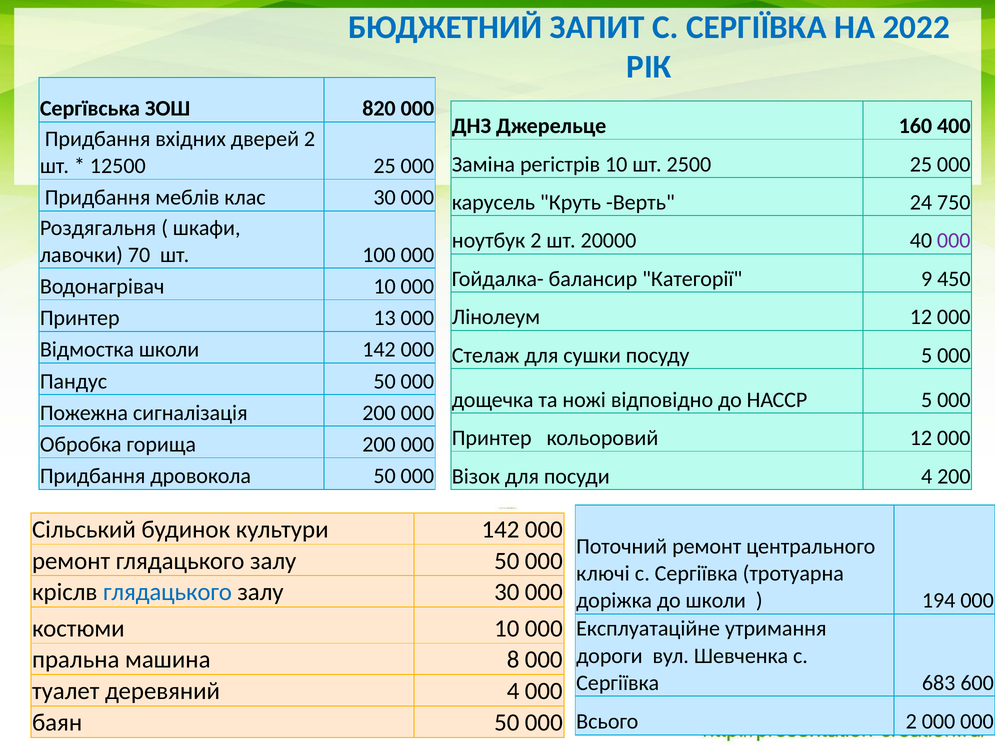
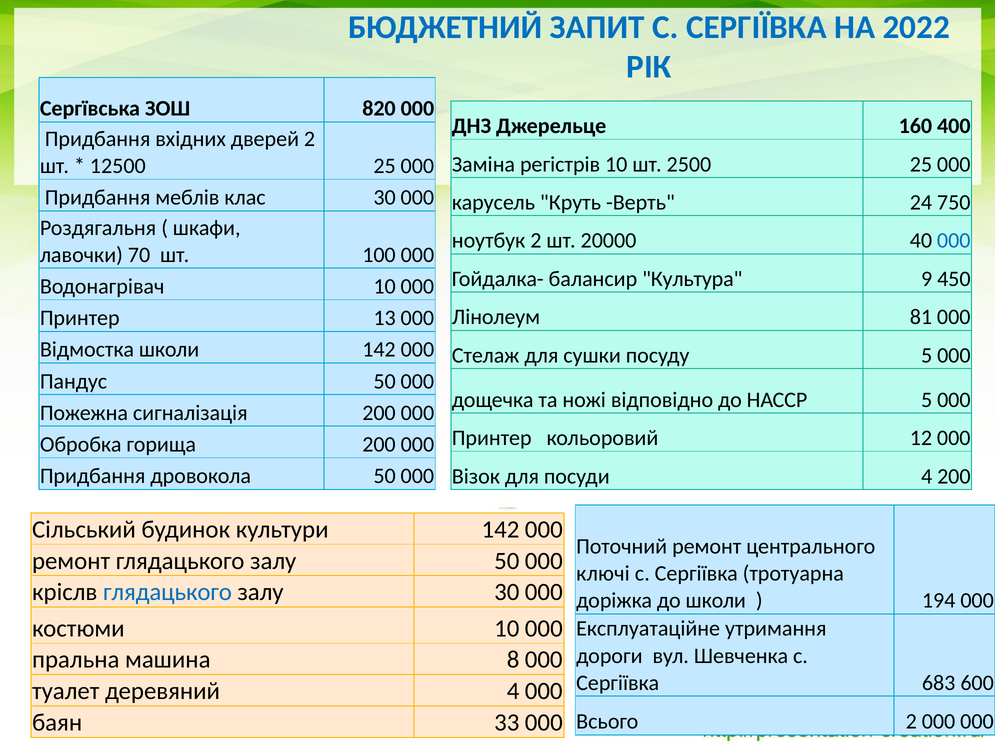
000 at (954, 241) colour: purple -> blue
Категорії: Категорії -> Культура
Лінолеум 12: 12 -> 81
баян 50: 50 -> 33
